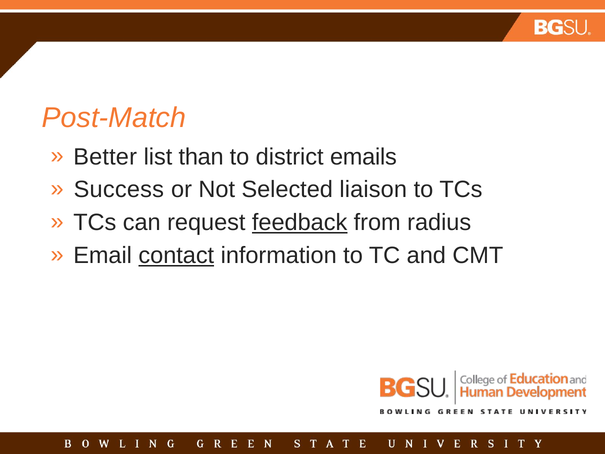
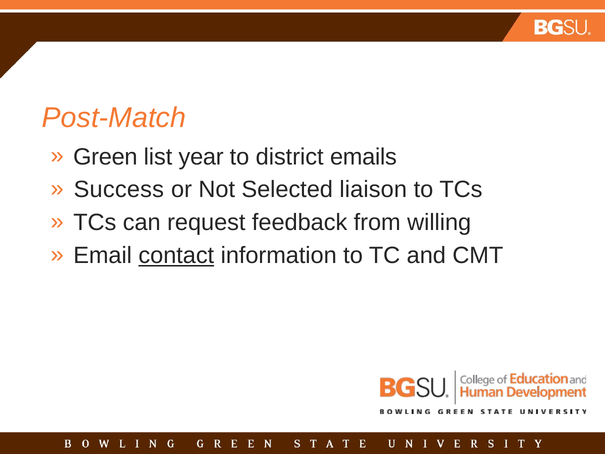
Better: Better -> Green
than: than -> year
feedback underline: present -> none
radius: radius -> willing
